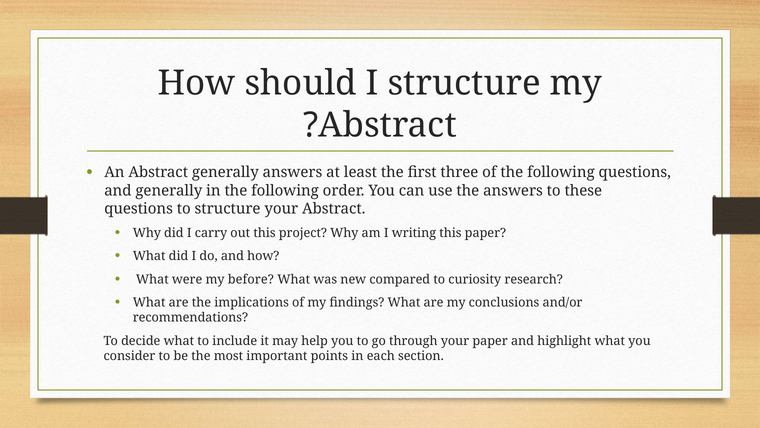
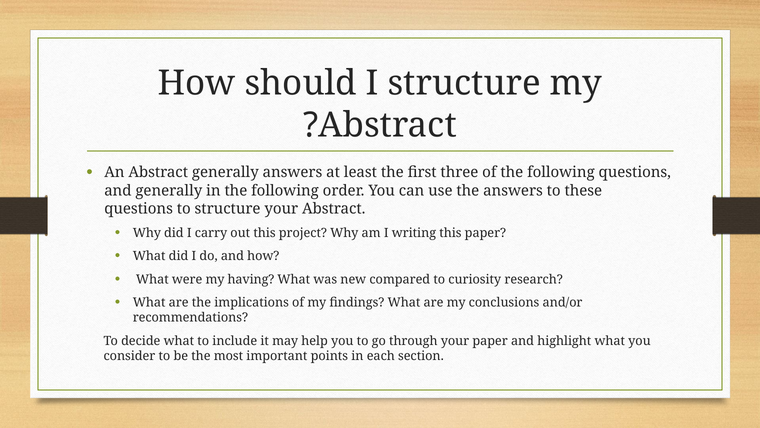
before: before -> having
